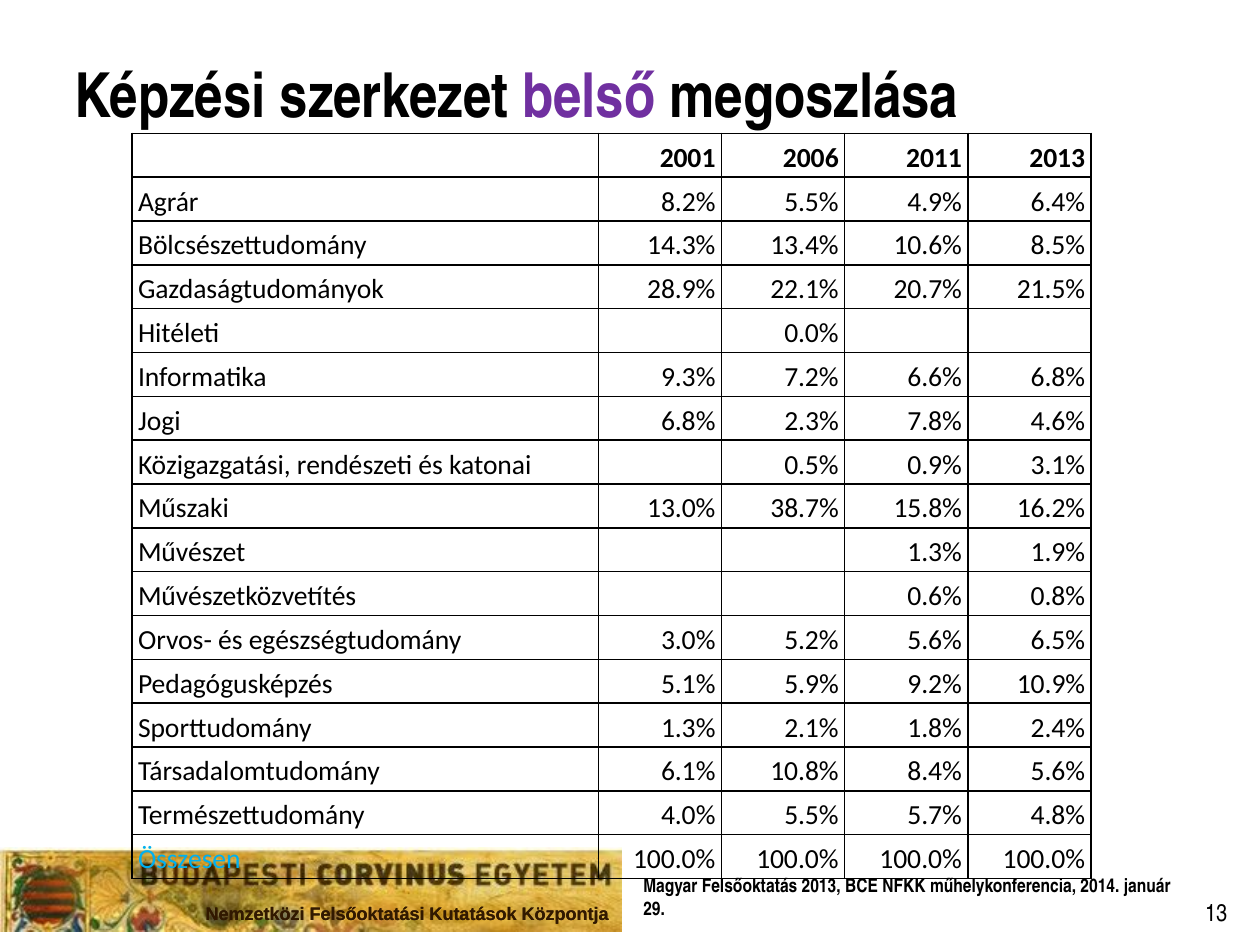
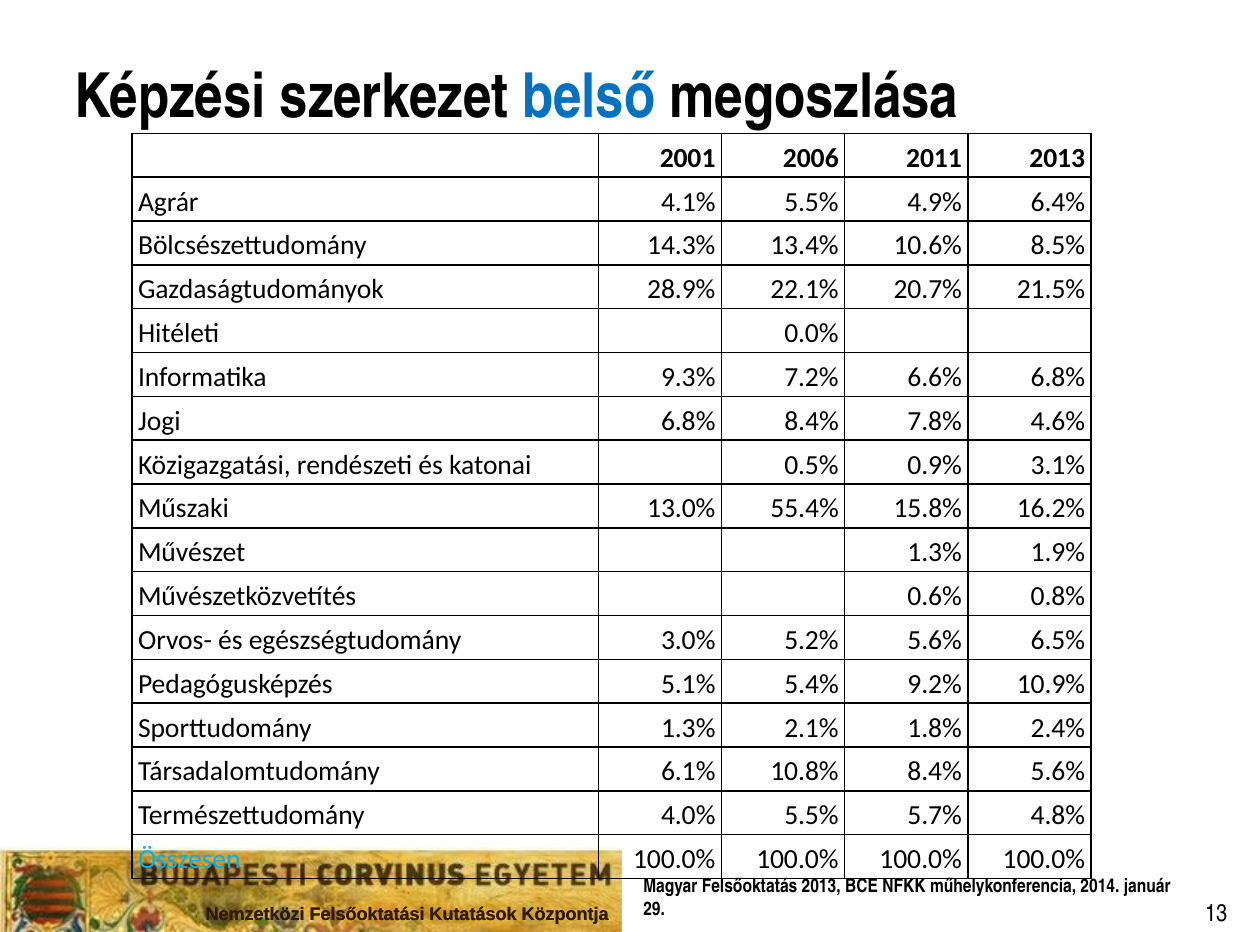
belső colour: purple -> blue
8.2%: 8.2% -> 4.1%
6.8% 2.3%: 2.3% -> 8.4%
38.7%: 38.7% -> 55.4%
5.9%: 5.9% -> 5.4%
